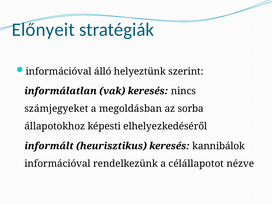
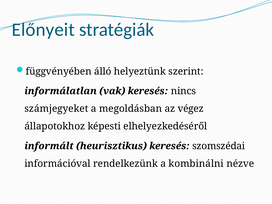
információval at (59, 71): információval -> függvényében
sorba: sorba -> végez
kannibálok: kannibálok -> szomszédai
célállapotot: célállapotot -> kombinálni
